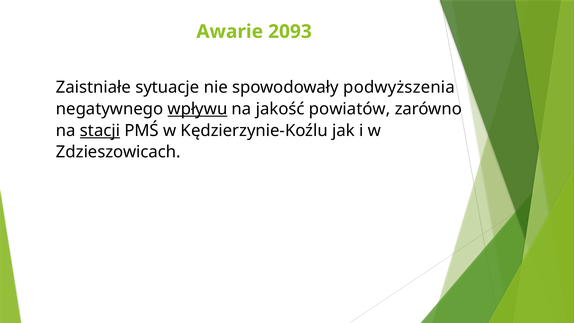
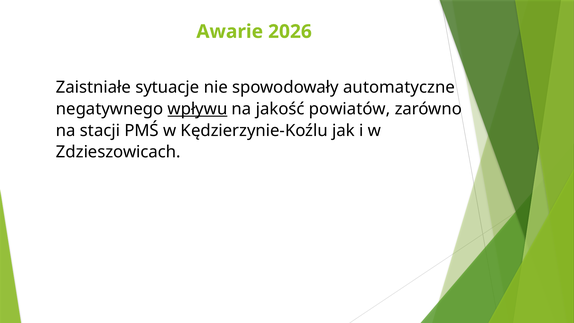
2093: 2093 -> 2026
podwyższenia: podwyższenia -> automatyczne
stacji underline: present -> none
